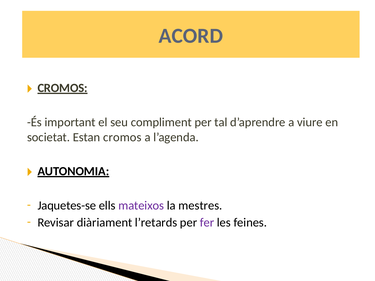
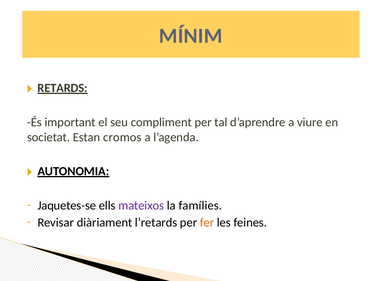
ACORD: ACORD -> MÍNIM
CROMOS at (63, 88): CROMOS -> RETARDS
mestres: mestres -> famílies
fer colour: purple -> orange
